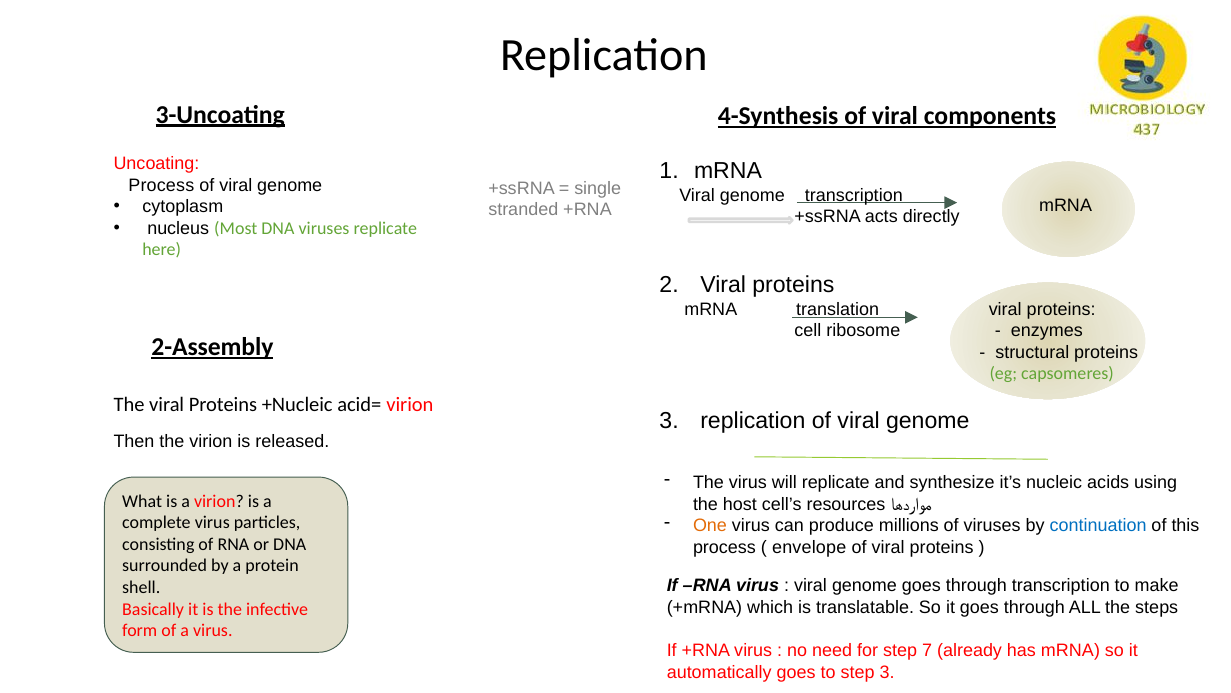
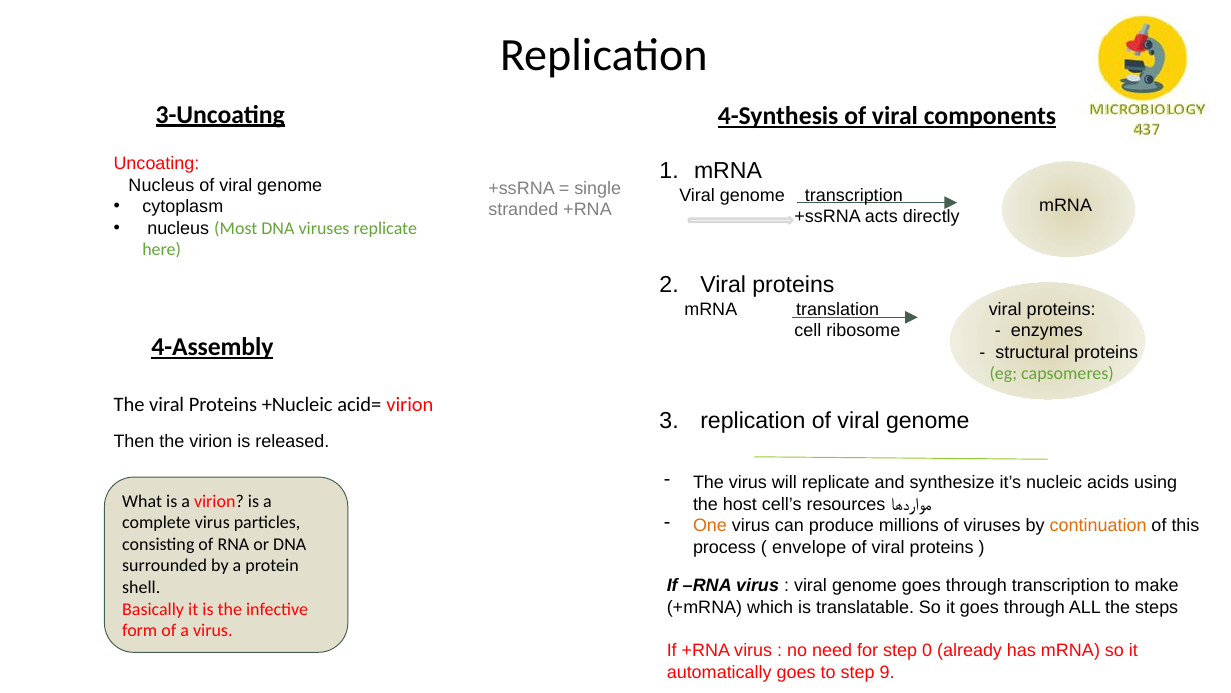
Process at (161, 185): Process -> Nucleus
2-Assembly: 2-Assembly -> 4-Assembly
continuation colour: blue -> orange
7: 7 -> 0
step 3: 3 -> 9
